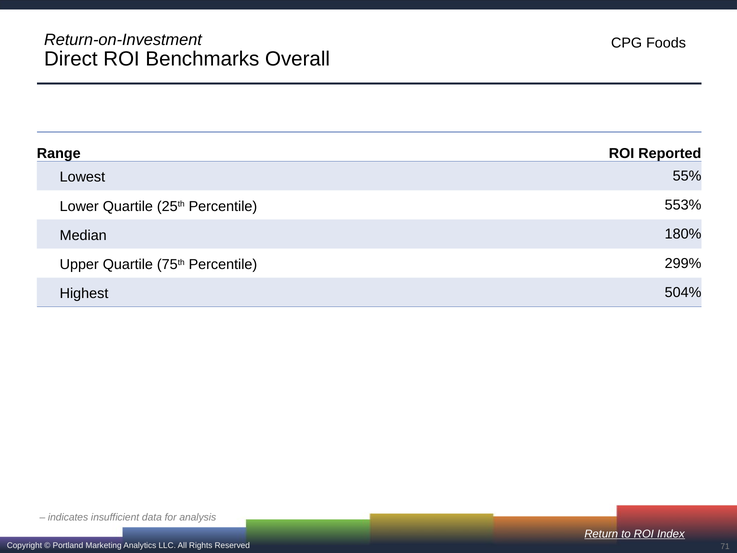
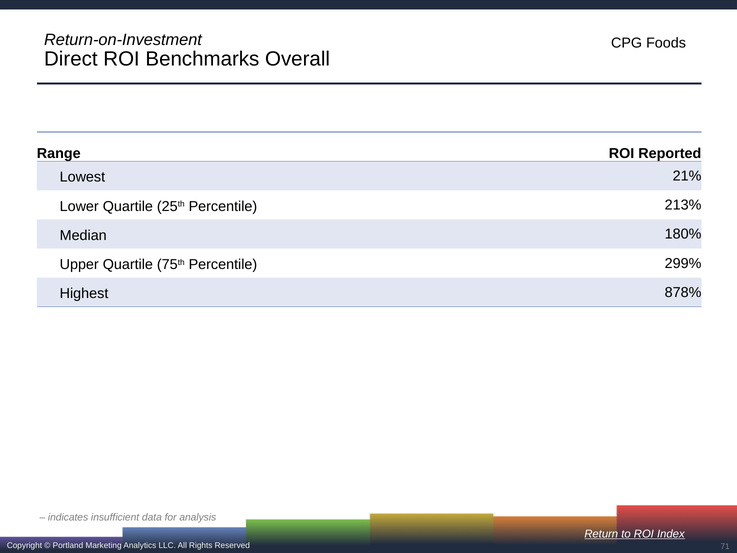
55%: 55% -> 21%
553%: 553% -> 213%
504%: 504% -> 878%
